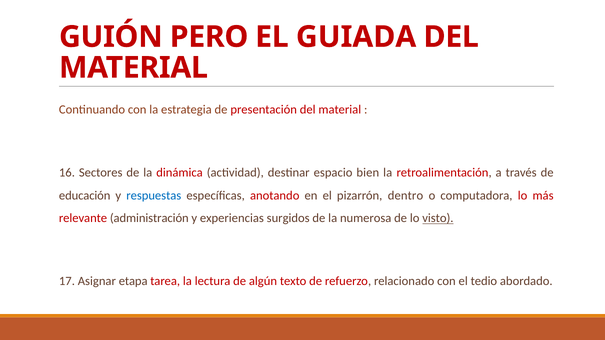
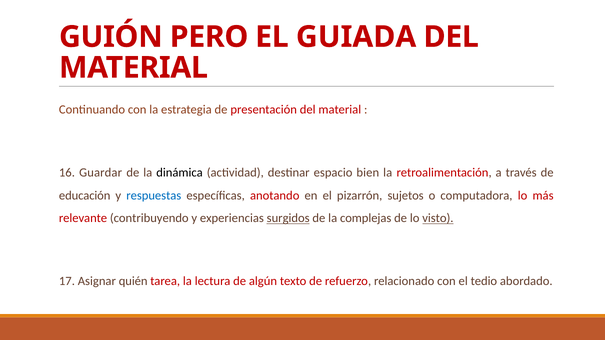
Sectores: Sectores -> Guardar
dinámica colour: red -> black
dentro: dentro -> sujetos
administración: administración -> contribuyendo
surgidos underline: none -> present
numerosa: numerosa -> complejas
etapa: etapa -> quién
